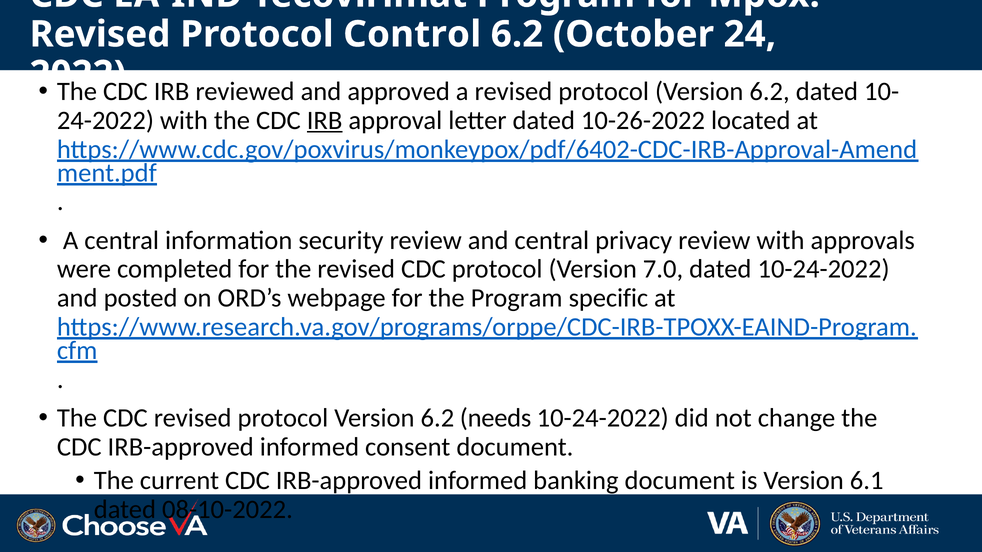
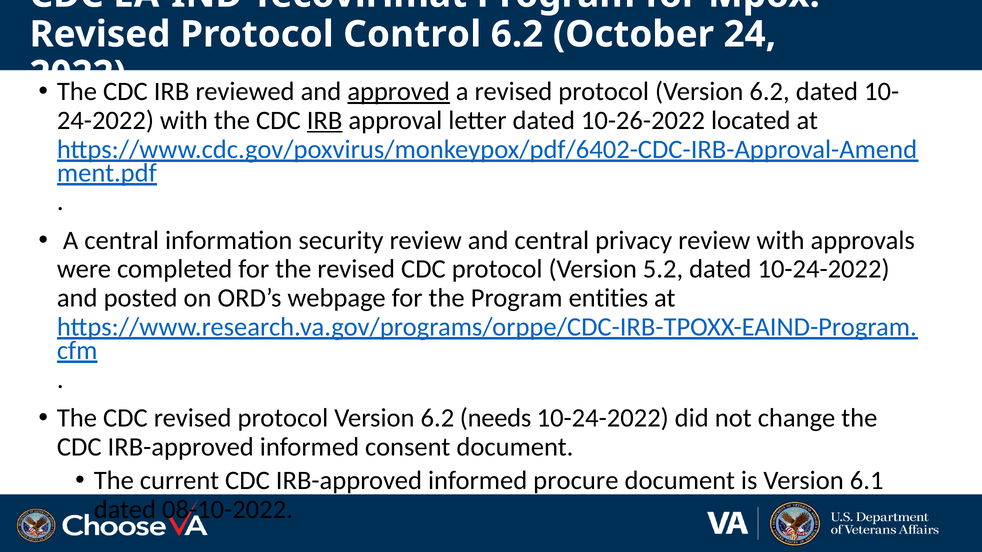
approved underline: none -> present
7.0: 7.0 -> 5.2
specific: specific -> entities
banking: banking -> procure
